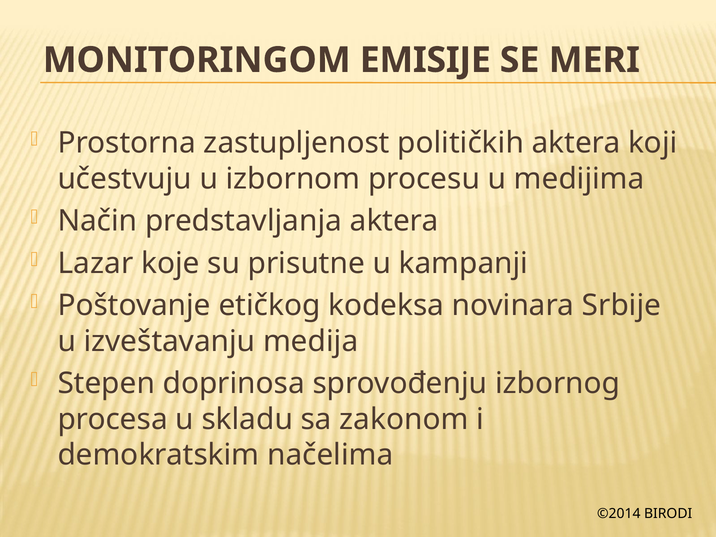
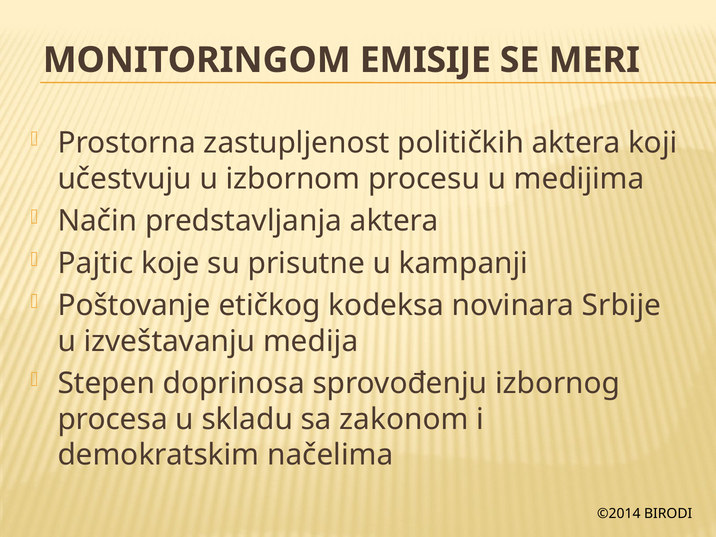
Lazar: Lazar -> Pajtic
